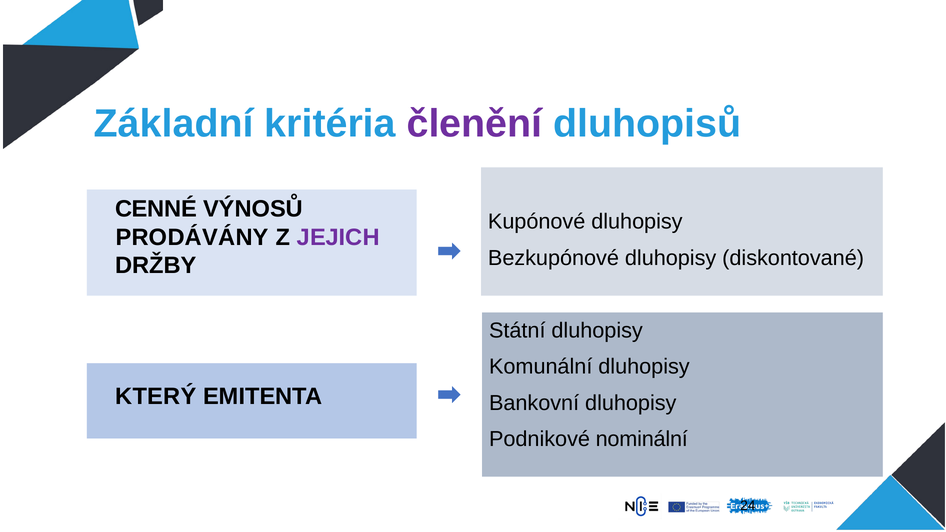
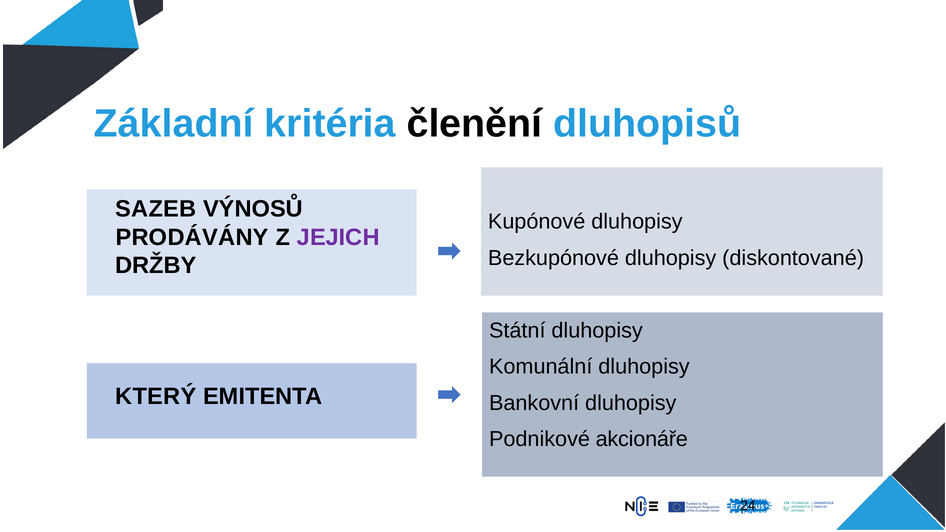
členění colour: purple -> black
CENNÉ: CENNÉ -> SAZEB
nominální: nominální -> akcionáře
